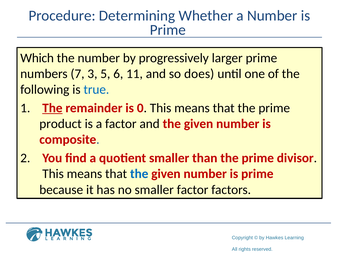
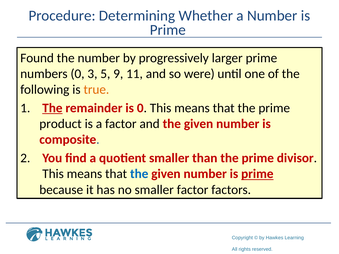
Which: Which -> Found
numbers 7: 7 -> 0
6: 6 -> 9
does: does -> were
true colour: blue -> orange
prime at (257, 174) underline: none -> present
